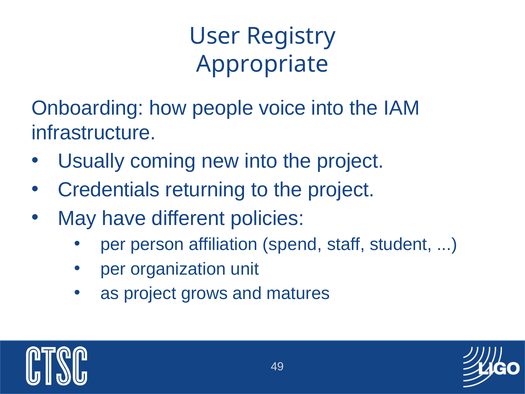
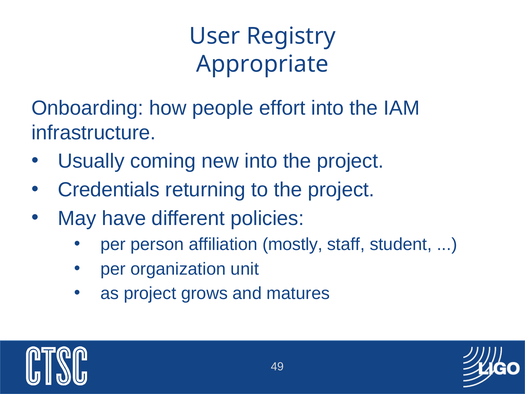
voice: voice -> effort
spend: spend -> mostly
